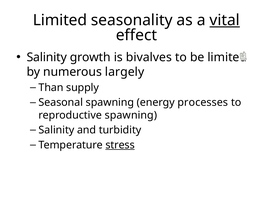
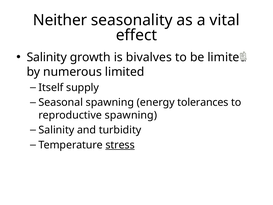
Limited at (60, 20): Limited -> Neither
vital underline: present -> none
numerous largely: largely -> limited
Than: Than -> Itself
processes: processes -> tolerances
